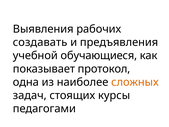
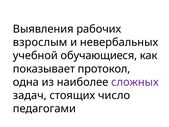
создавать: создавать -> взрослым
предъявления: предъявления -> невербальных
сложных colour: orange -> purple
курсы: курсы -> число
